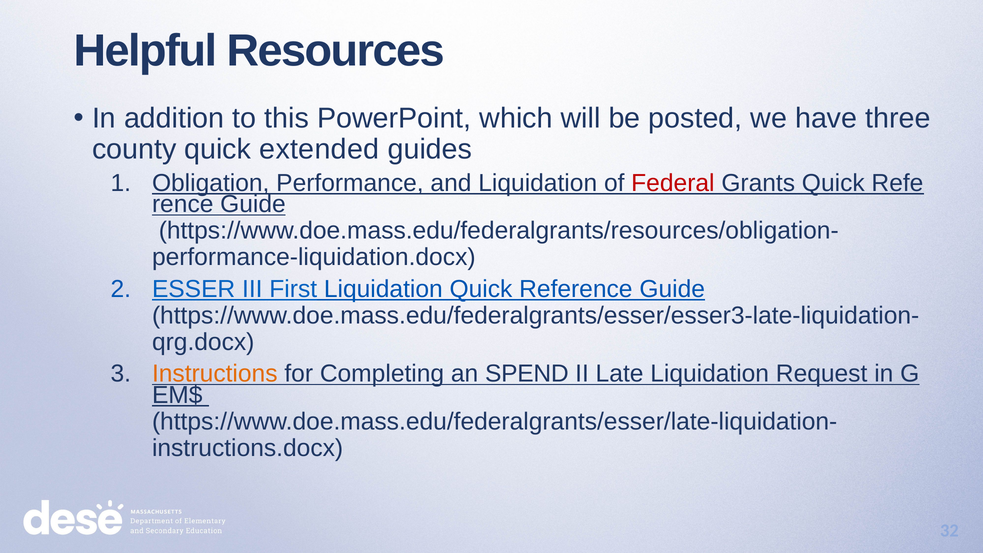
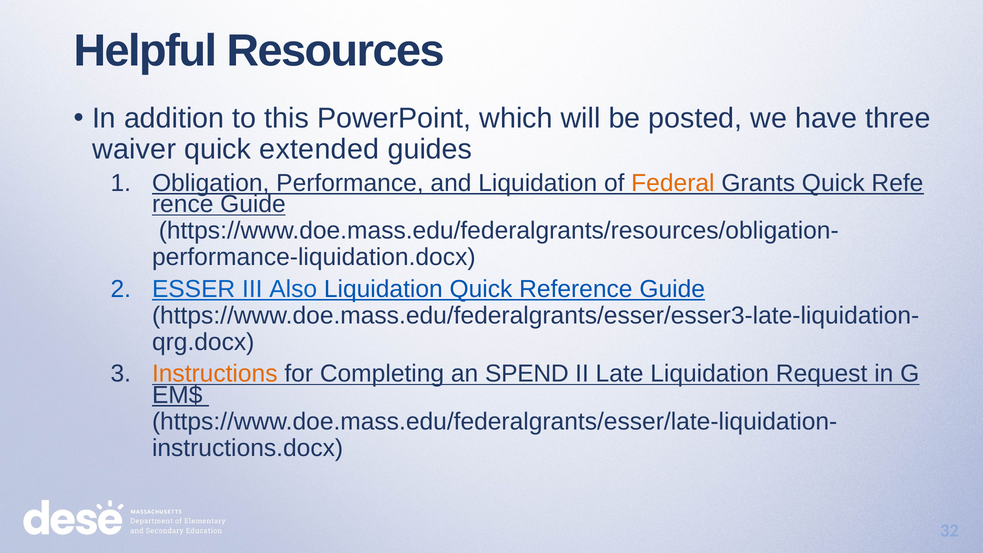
county: county -> waiver
Federal colour: red -> orange
First: First -> Also
